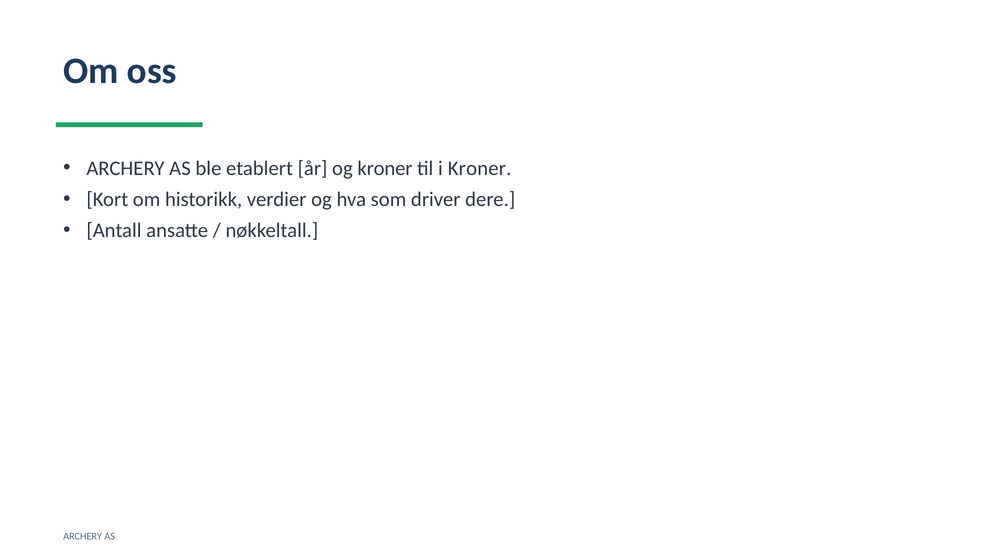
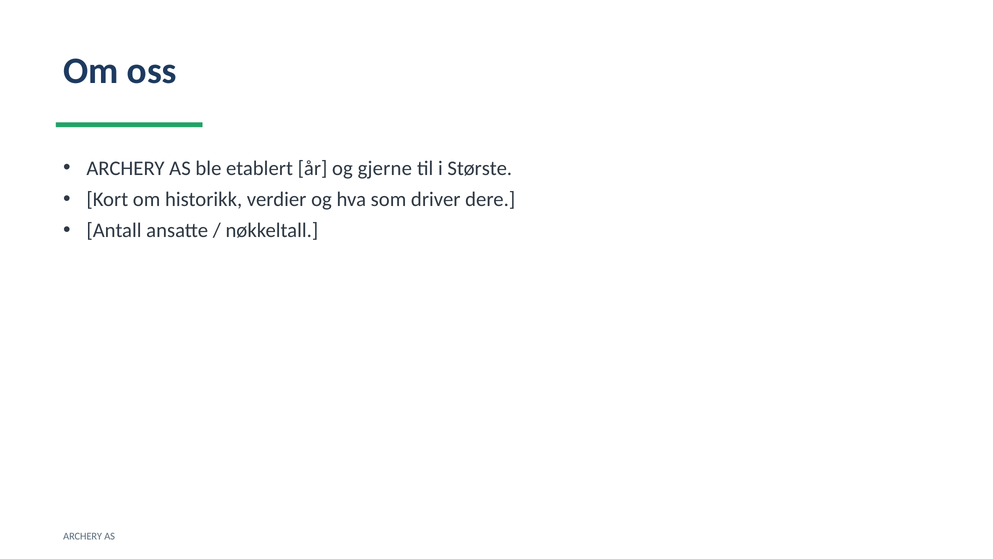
og kroner: kroner -> gjerne
i Kroner: Kroner -> Største
